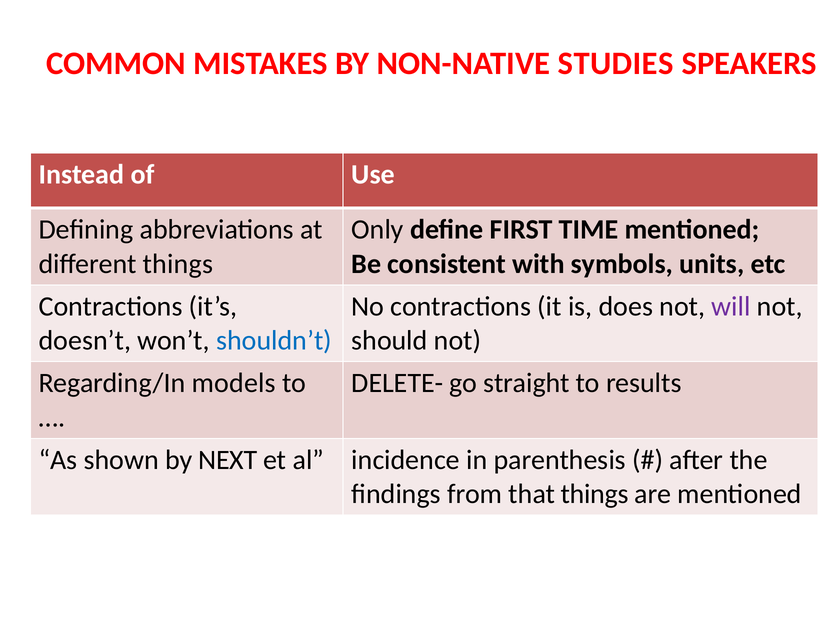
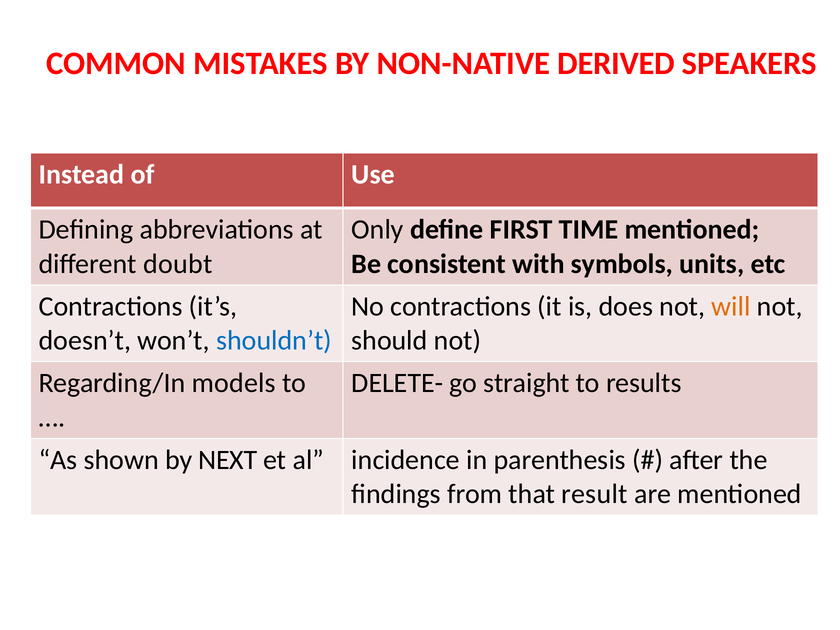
STUDIES: STUDIES -> DERIVED
different things: things -> doubt
will colour: purple -> orange
that things: things -> result
